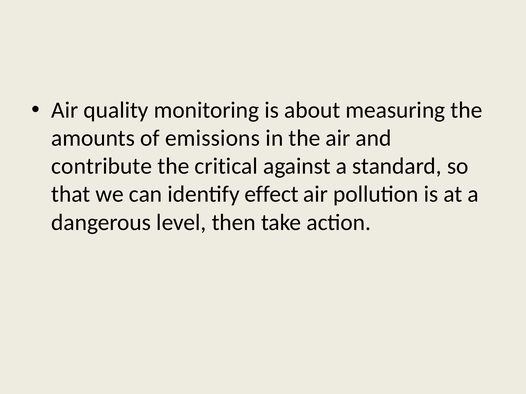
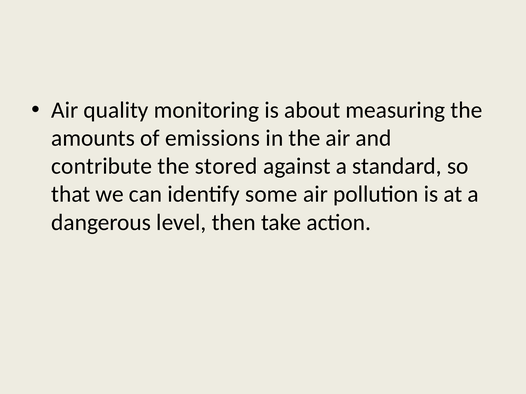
critical: critical -> stored
effect: effect -> some
